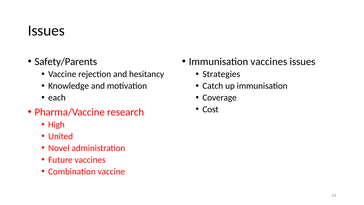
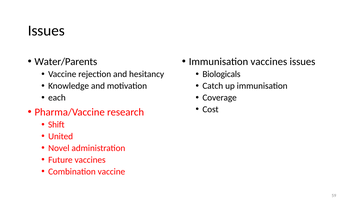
Safety/Parents: Safety/Parents -> Water/Parents
Strategies: Strategies -> Biologicals
High: High -> Shift
